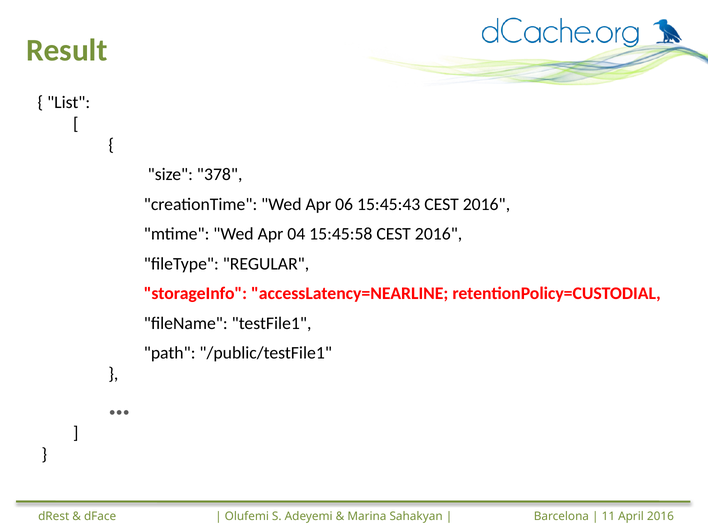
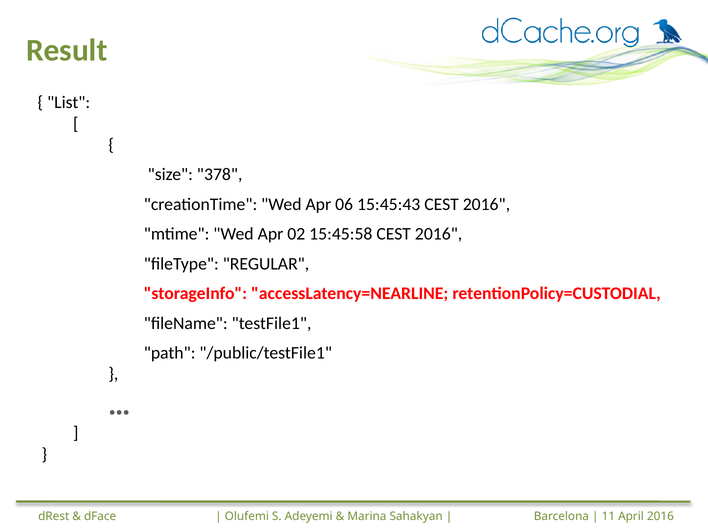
04: 04 -> 02
